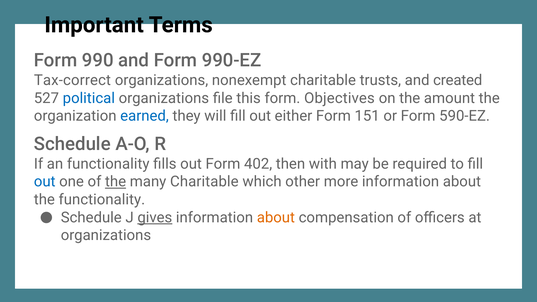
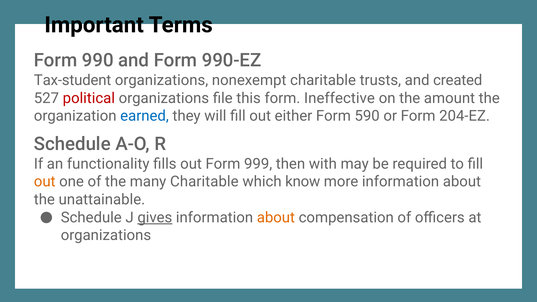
Tax-correct: Tax-correct -> Tax-student
political colour: blue -> red
Objectives: Objectives -> Ineffective
151: 151 -> 590
590-EZ: 590-EZ -> 204-EZ
402: 402 -> 999
out at (45, 182) colour: blue -> orange
the at (116, 182) underline: present -> none
other: other -> know
the functionality: functionality -> unattainable
